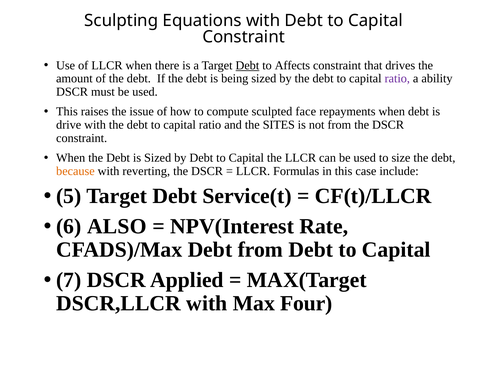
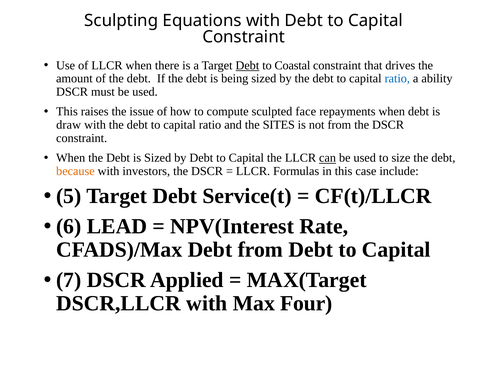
Affects: Affects -> Coastal
ratio at (397, 78) colour: purple -> blue
drive: drive -> draw
can underline: none -> present
reverting: reverting -> investors
ALSO: ALSO -> LEAD
